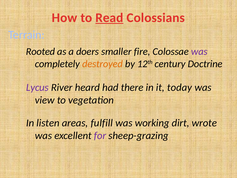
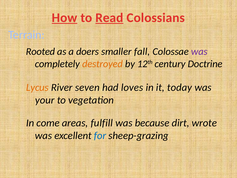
How underline: none -> present
fire: fire -> fall
Lycus colour: purple -> orange
heard: heard -> seven
there: there -> loves
view: view -> your
listen: listen -> come
working: working -> because
for colour: purple -> blue
